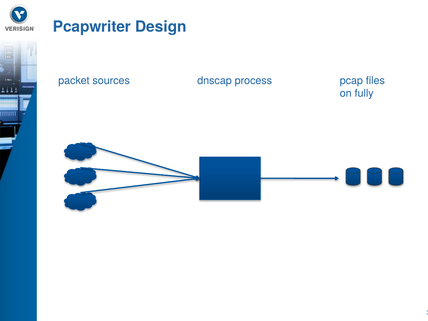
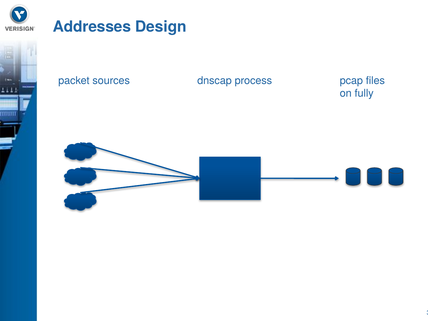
Pcapwriter: Pcapwriter -> Addresses
